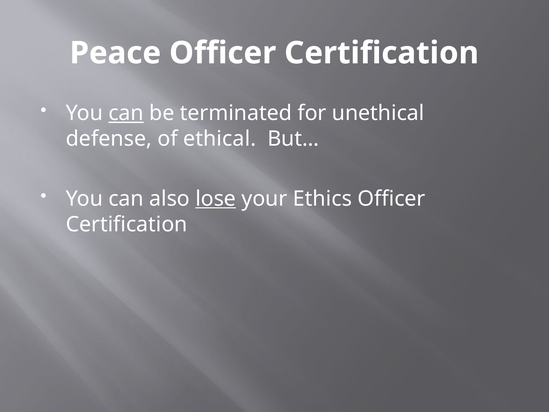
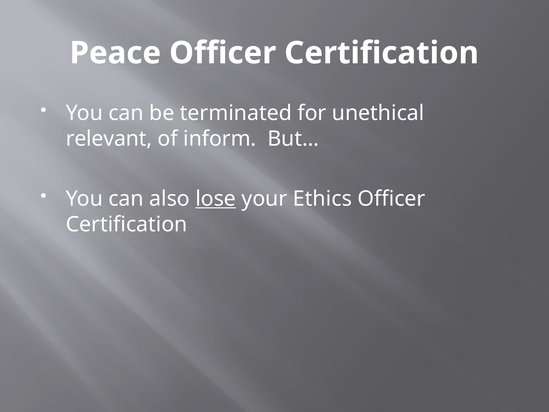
can at (126, 113) underline: present -> none
defense: defense -> relevant
ethical: ethical -> inform
